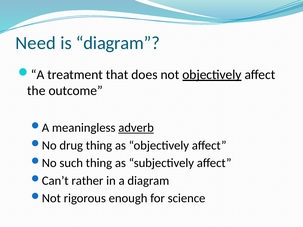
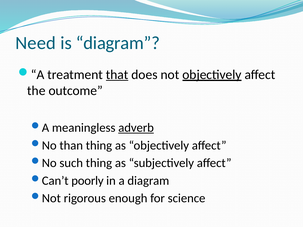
that underline: none -> present
drug: drug -> than
rather: rather -> poorly
